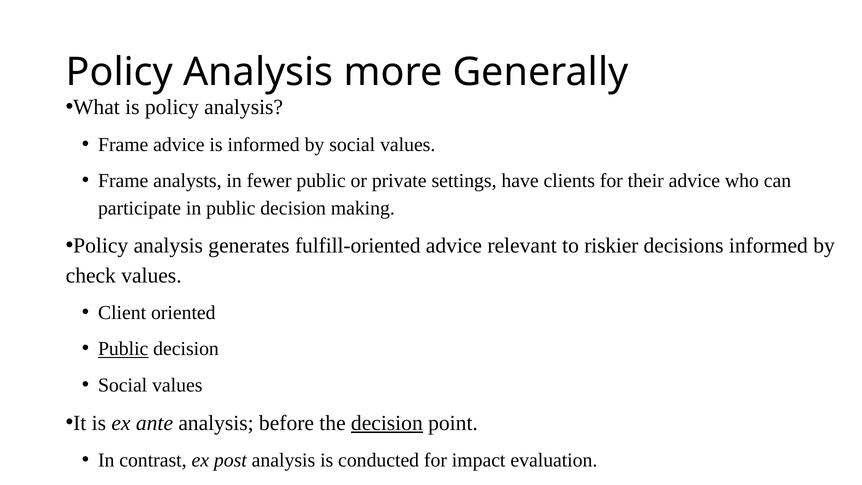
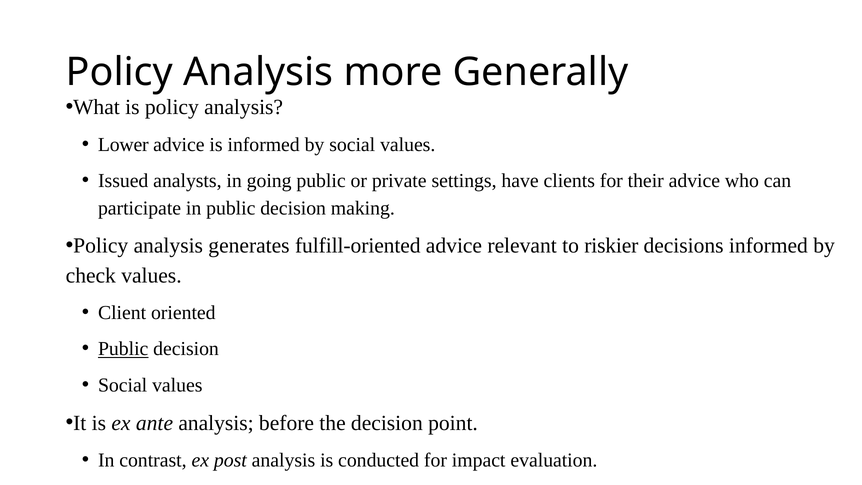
Frame at (123, 144): Frame -> Lower
Frame at (123, 181): Frame -> Issued
fewer: fewer -> going
decision at (387, 423) underline: present -> none
